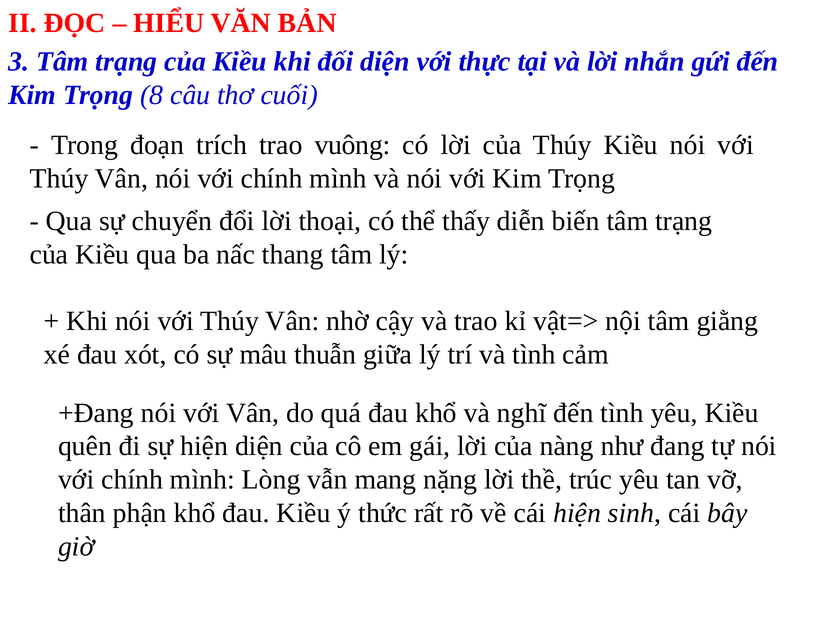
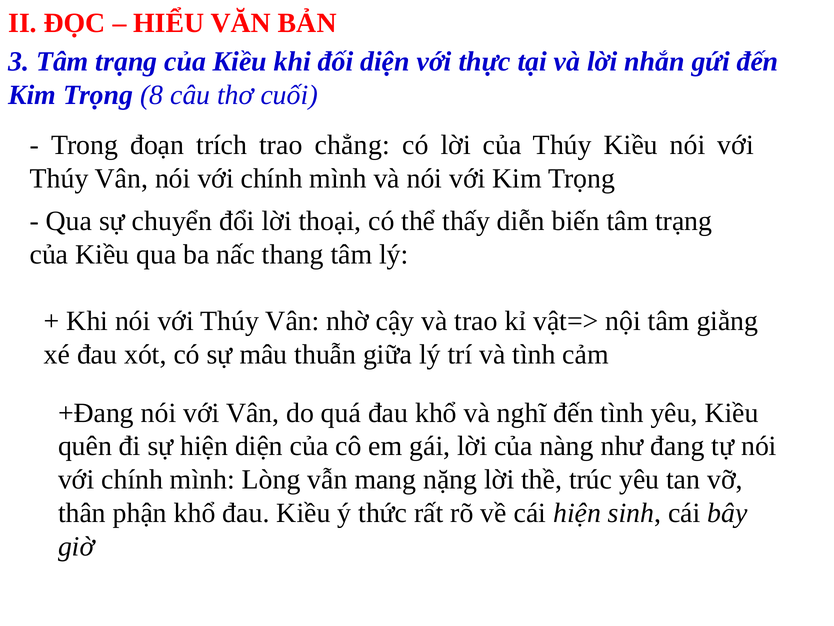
vuông: vuông -> chẳng
